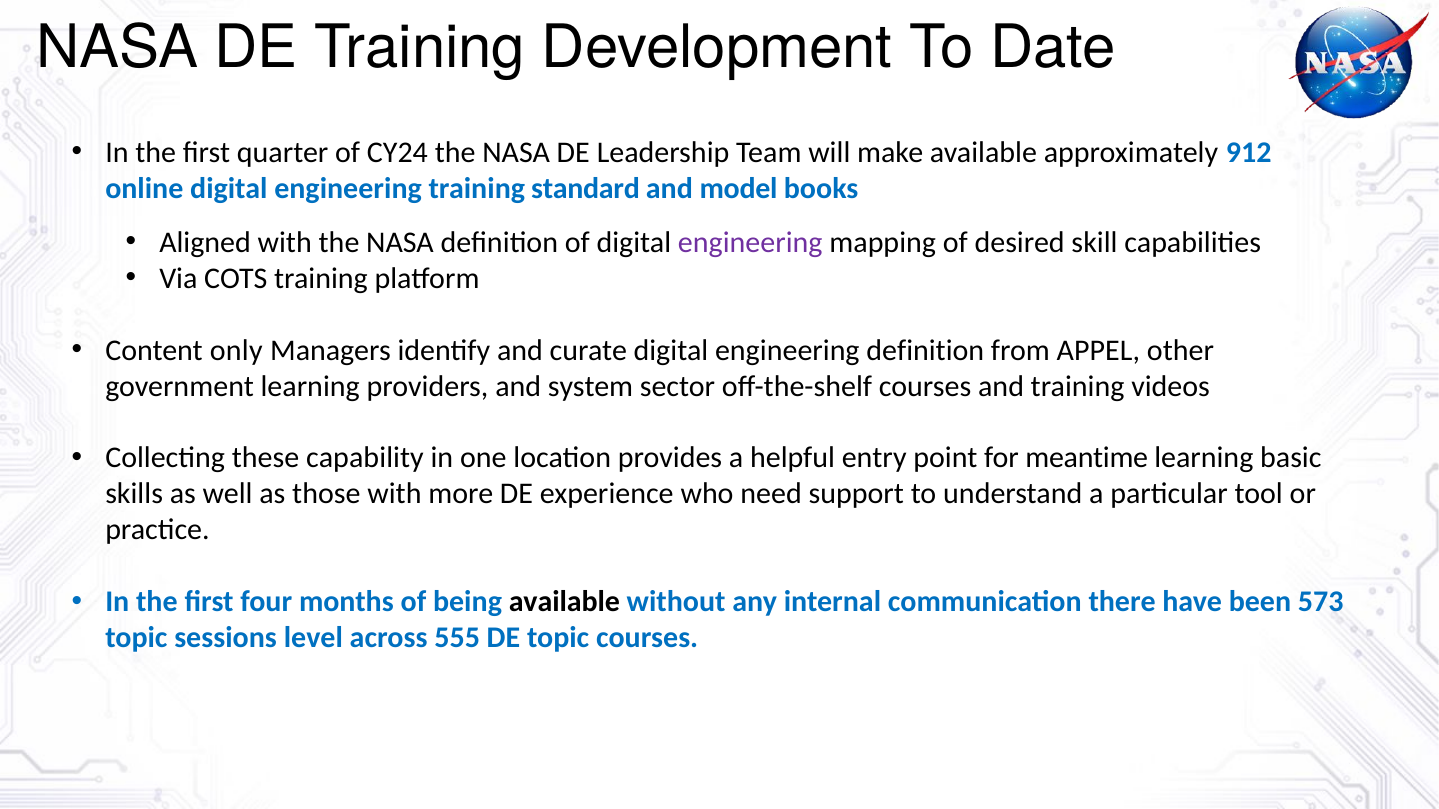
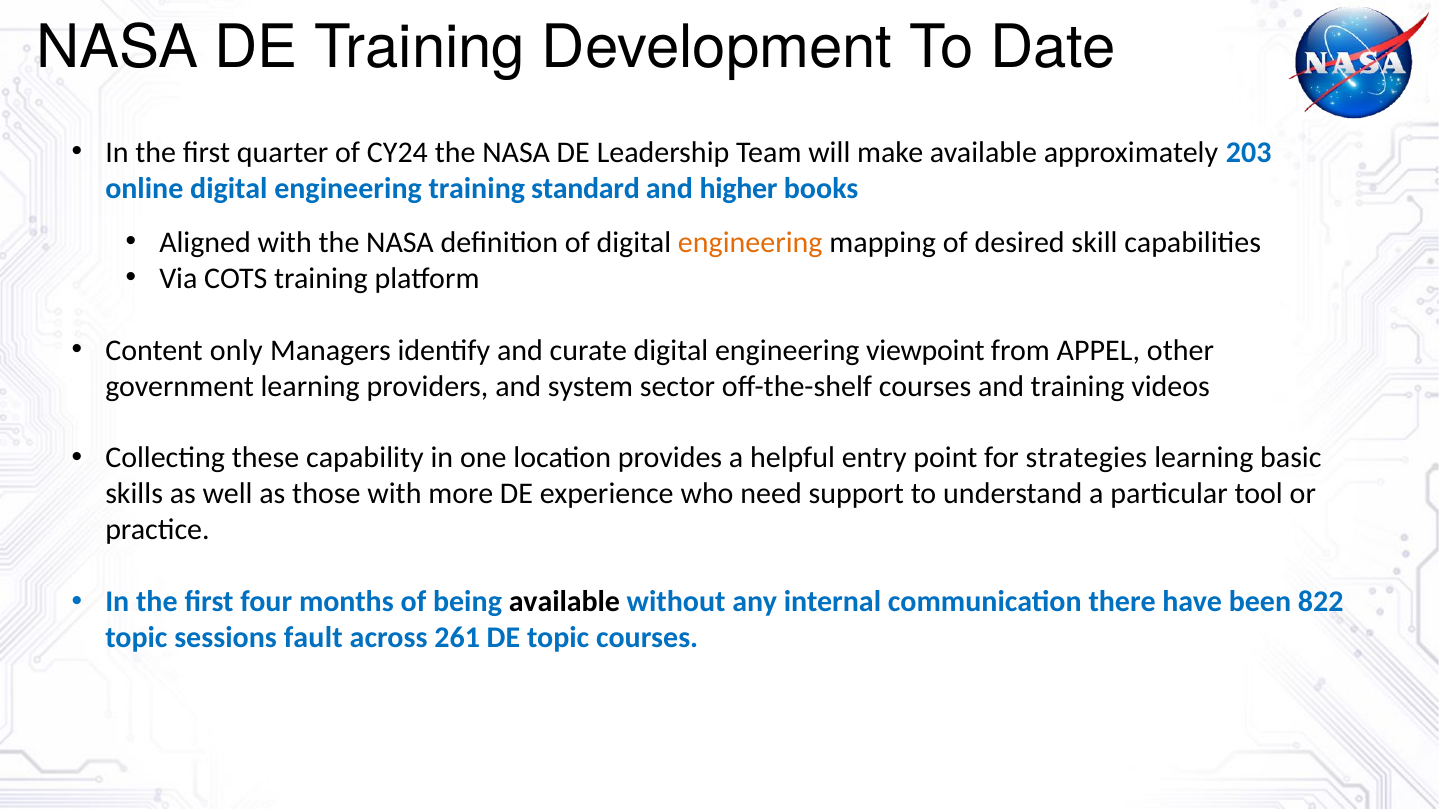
912: 912 -> 203
model: model -> higher
engineering at (750, 242) colour: purple -> orange
engineering definition: definition -> viewpoint
meantime: meantime -> strategies
573: 573 -> 822
level: level -> fault
555: 555 -> 261
